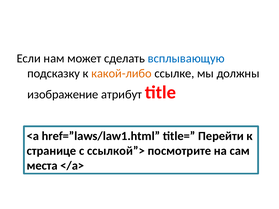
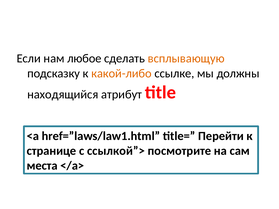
может: может -> любое
всплывающую colour: blue -> orange
изображение: изображение -> находящийся
